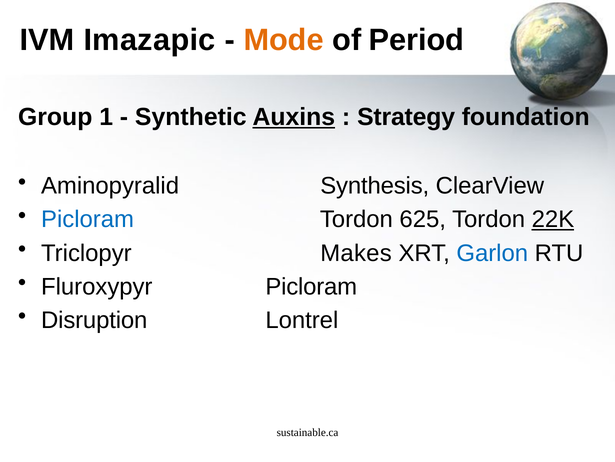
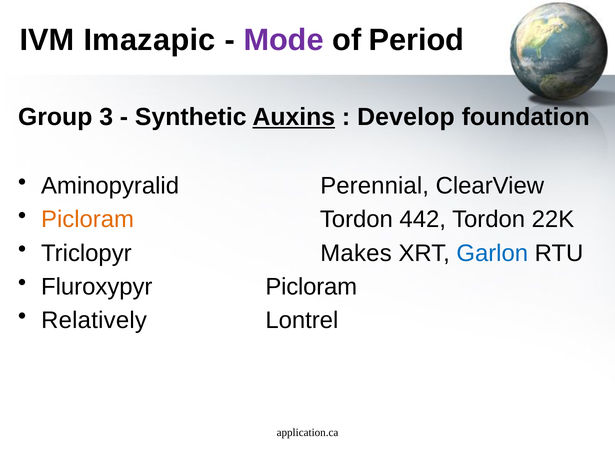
Mode colour: orange -> purple
1: 1 -> 3
Strategy: Strategy -> Develop
Synthesis: Synthesis -> Perennial
Picloram at (88, 219) colour: blue -> orange
625: 625 -> 442
22K underline: present -> none
Disruption: Disruption -> Relatively
sustainable.ca: sustainable.ca -> application.ca
